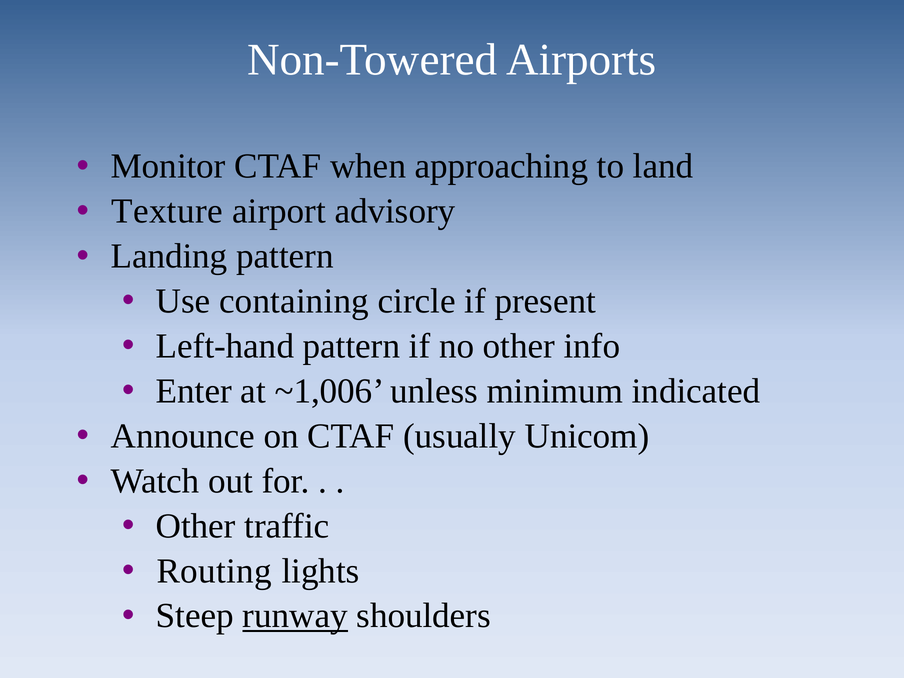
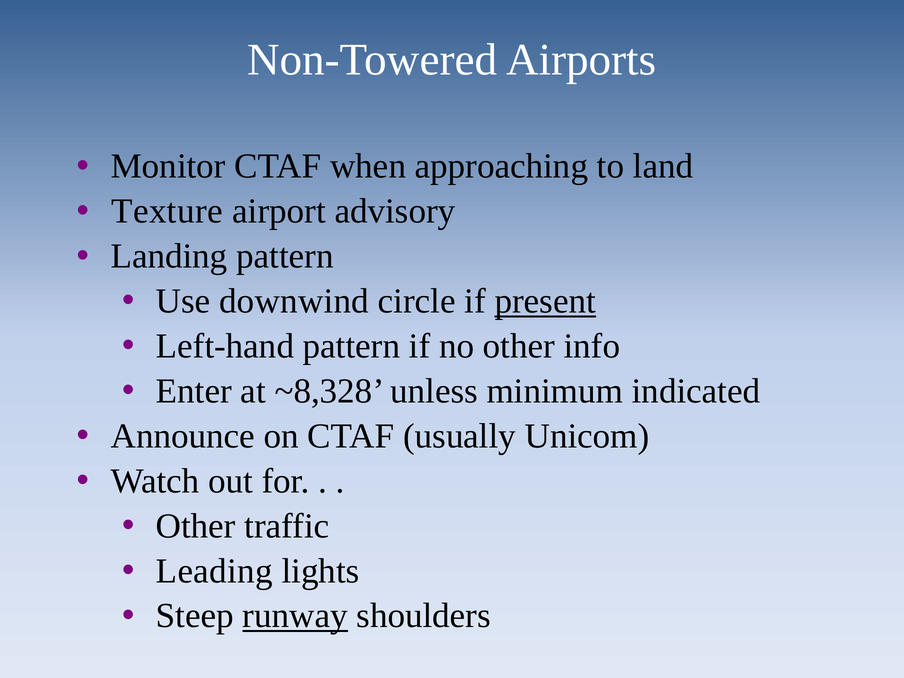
containing: containing -> downwind
present underline: none -> present
~1,006: ~1,006 -> ~8,328
Routing: Routing -> Leading
